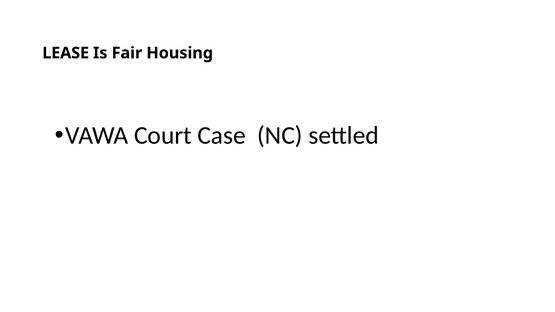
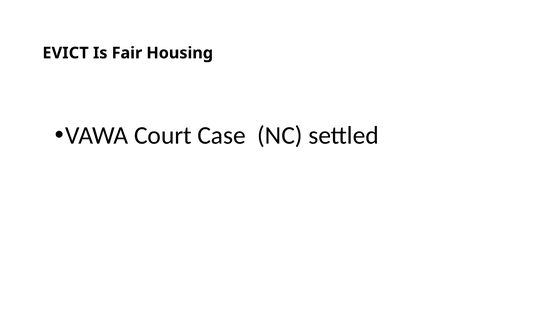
LEASE: LEASE -> EVICT
